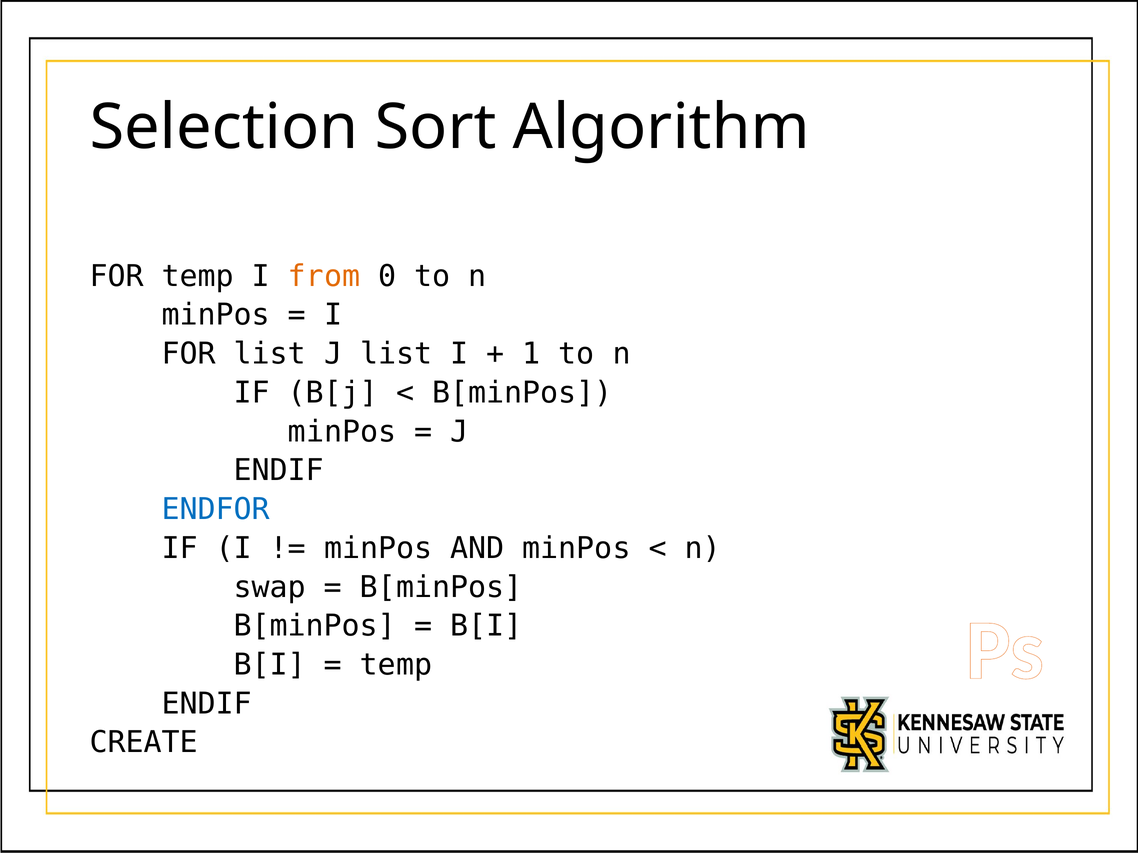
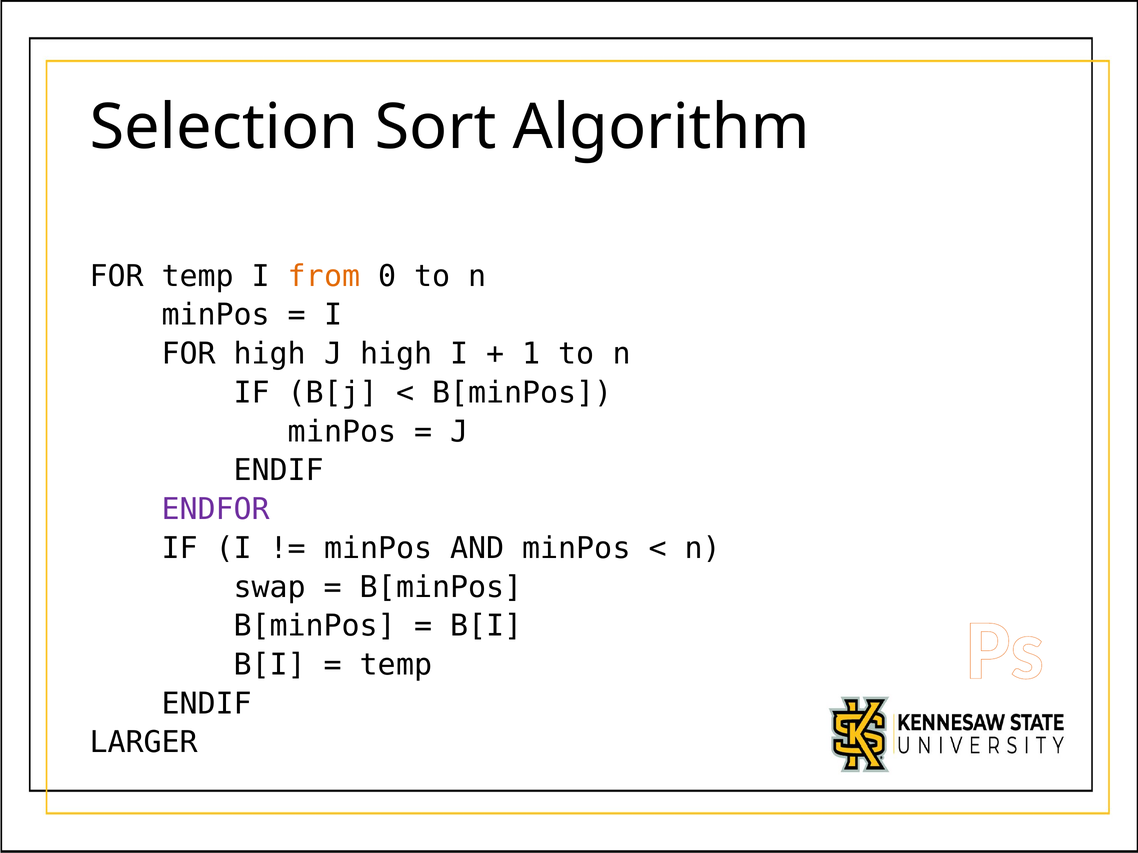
FOR list: list -> high
J list: list -> high
ENDFOR colour: blue -> purple
CREATE: CREATE -> LARGER
